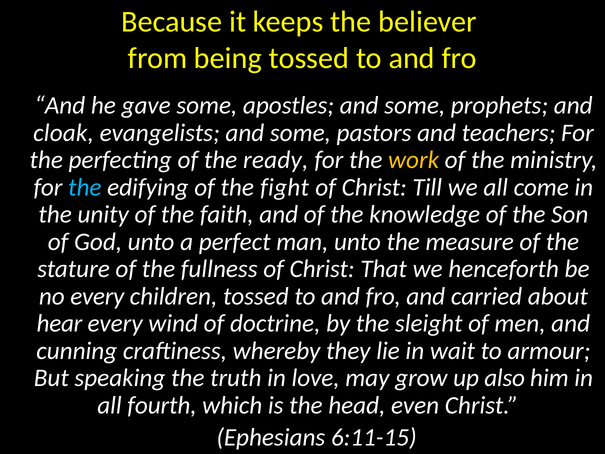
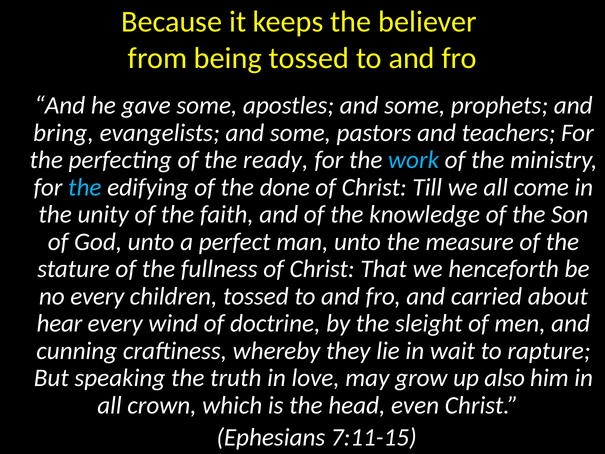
cloak: cloak -> bring
work colour: yellow -> light blue
fight: fight -> done
armour: armour -> rapture
fourth: fourth -> crown
6:11-15: 6:11-15 -> 7:11-15
